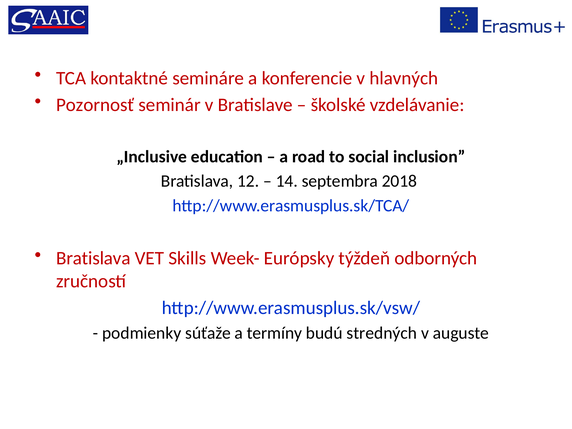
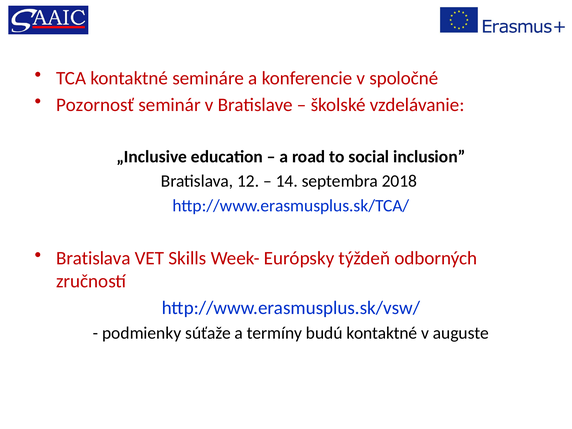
hlavných: hlavných -> spoločné
budú stredných: stredných -> kontaktné
